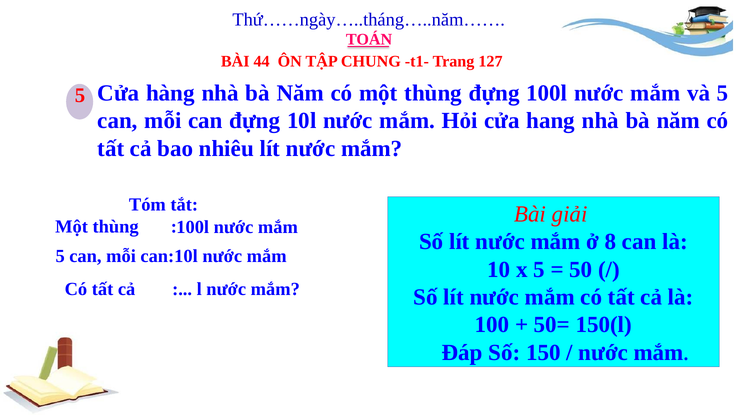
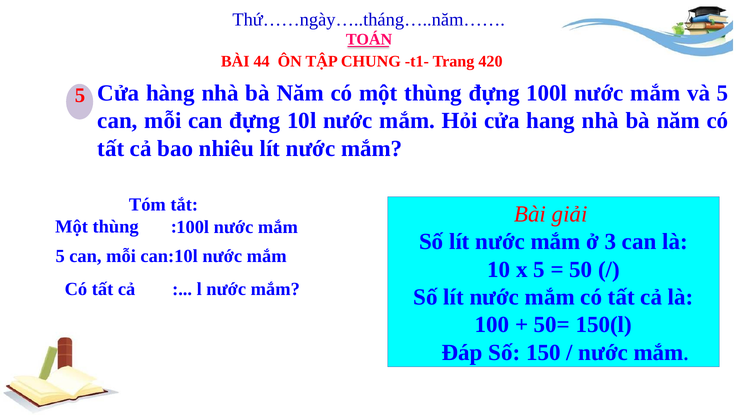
127: 127 -> 420
8: 8 -> 3
